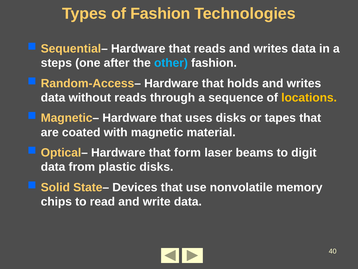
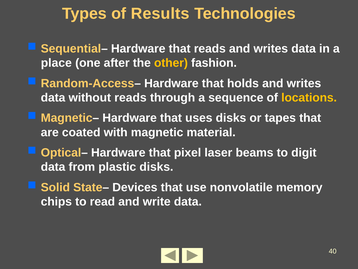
of Fashion: Fashion -> Results
steps: steps -> place
other colour: light blue -> yellow
form: form -> pixel
